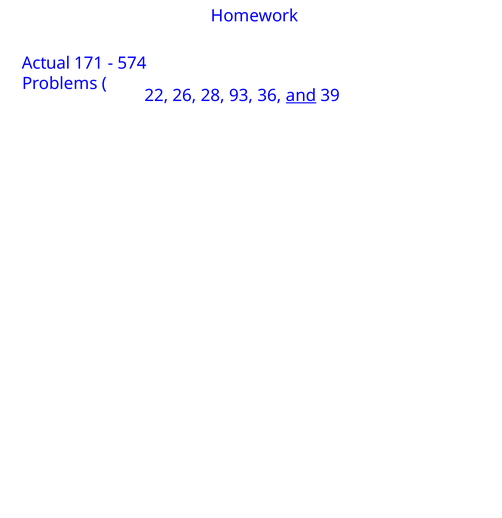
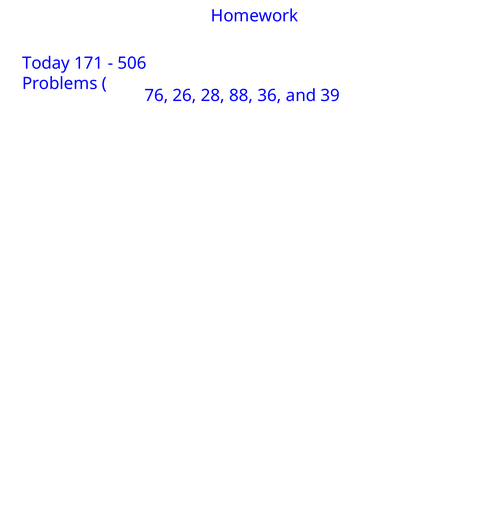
Actual: Actual -> Today
574: 574 -> 506
22: 22 -> 76
93: 93 -> 88
and underline: present -> none
